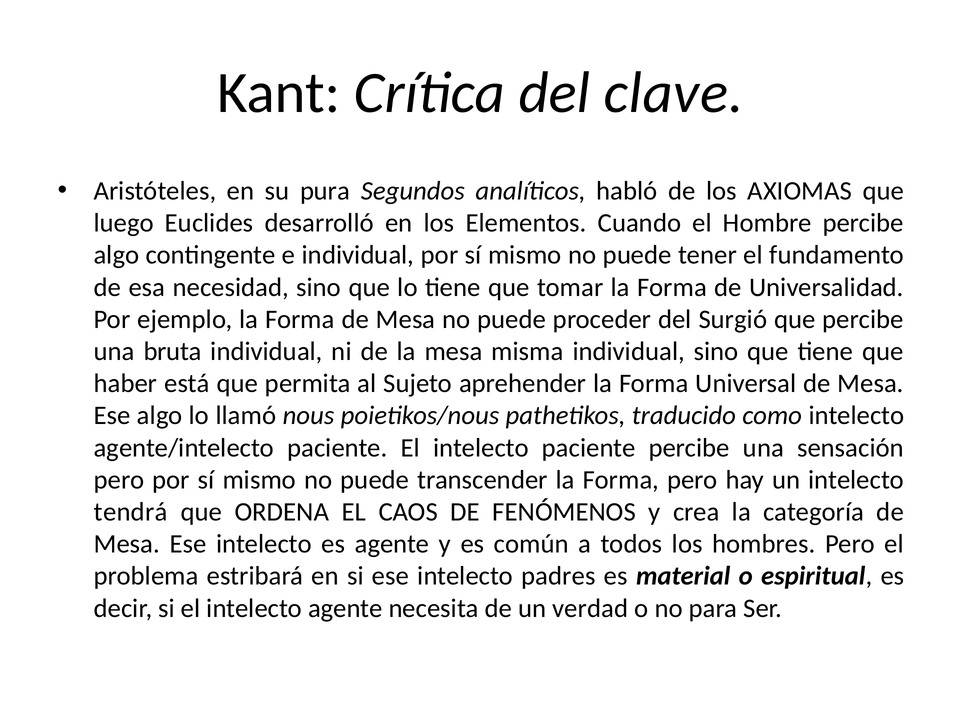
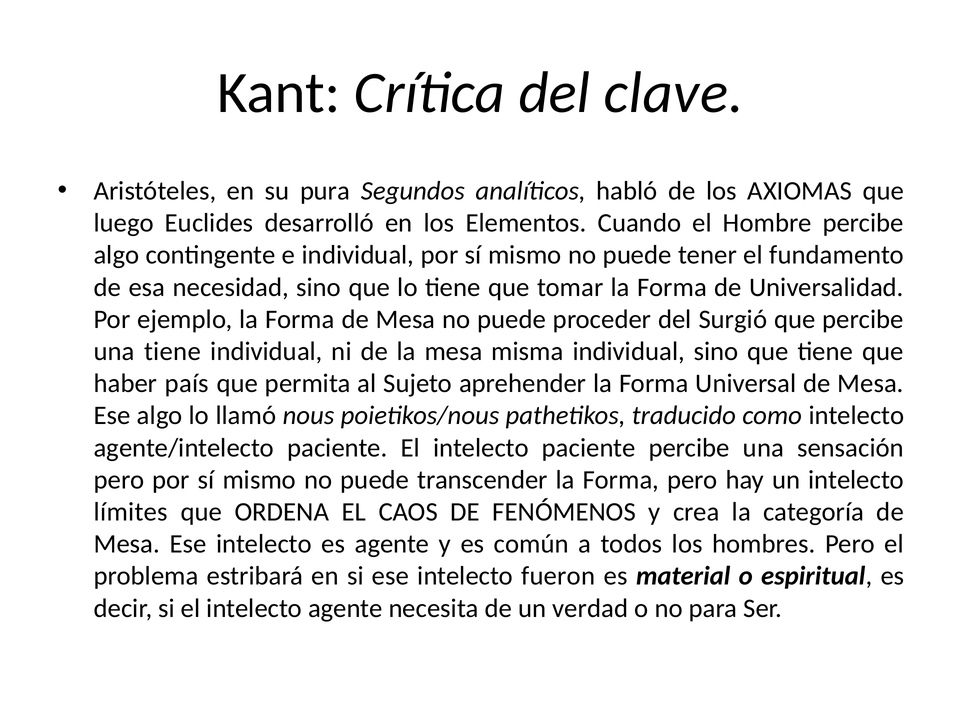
una bruta: bruta -> tiene
está: está -> país
tendrá: tendrá -> límites
padres: padres -> fueron
